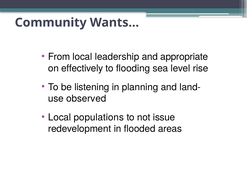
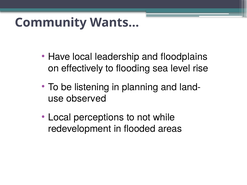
From: From -> Have
appropriate: appropriate -> floodplains
populations: populations -> perceptions
issue: issue -> while
